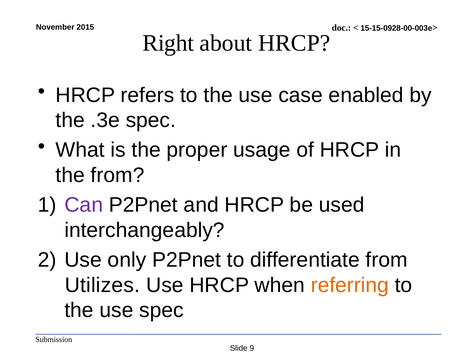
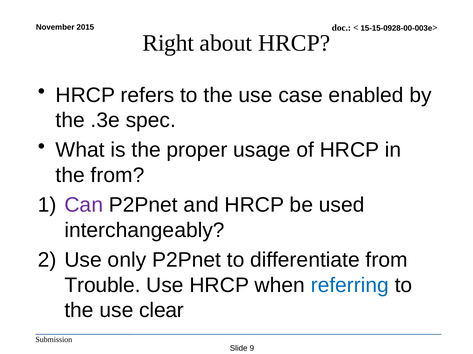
Utilizes: Utilizes -> Trouble
referring colour: orange -> blue
use spec: spec -> clear
